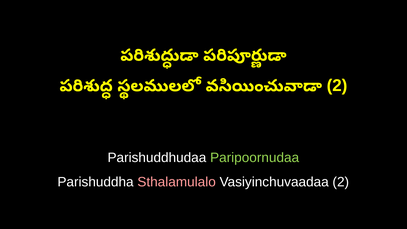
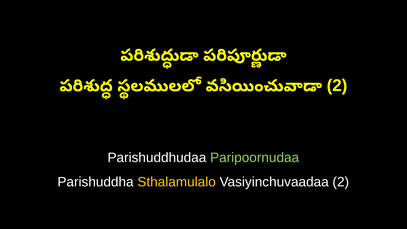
Sthalamulalo colour: pink -> yellow
